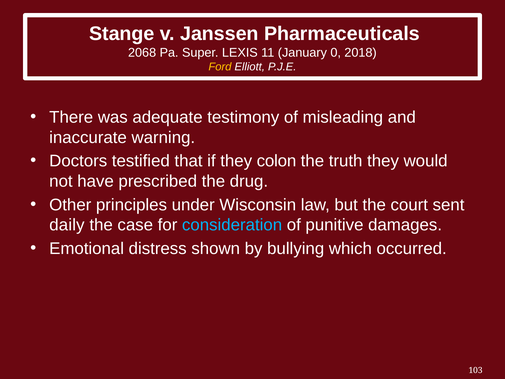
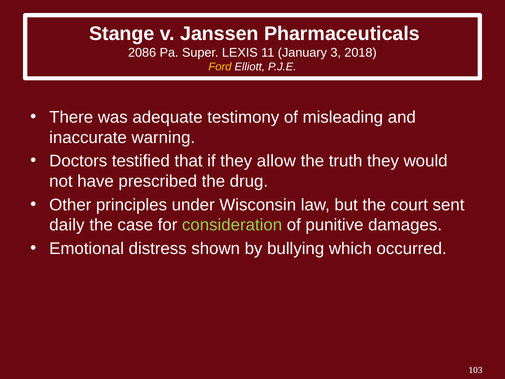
2068: 2068 -> 2086
0: 0 -> 3
colon: colon -> allow
consideration colour: light blue -> light green
